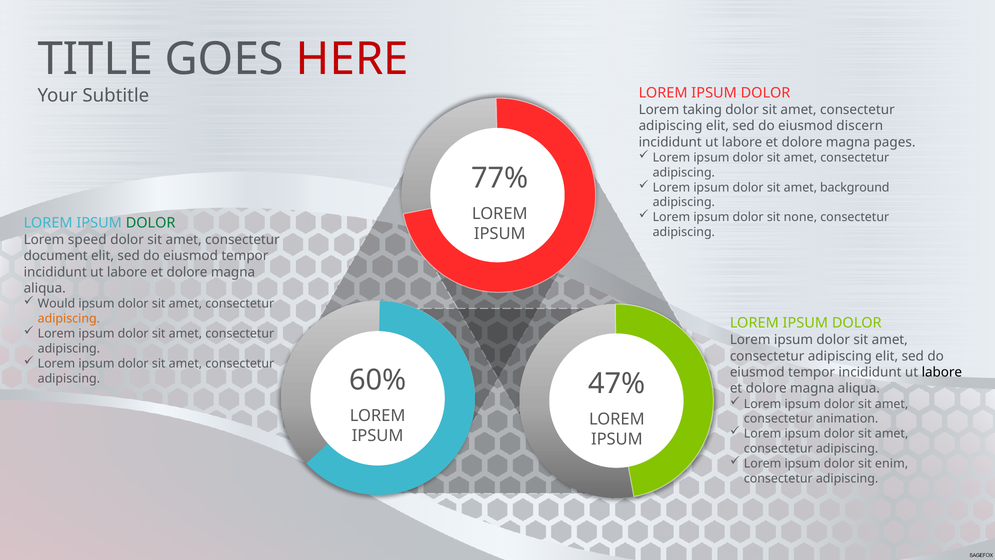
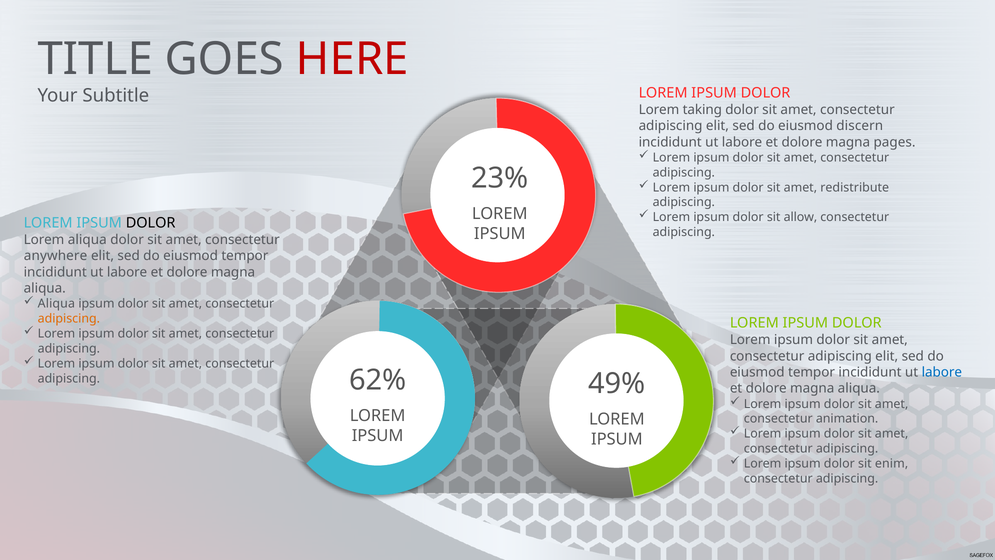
77%: 77% -> 23%
background: background -> redistribute
none: none -> allow
DOLOR at (151, 223) colour: green -> black
Lorem speed: speed -> aliqua
document: document -> anywhere
Would at (56, 304): Would -> Aliqua
labore at (942, 372) colour: black -> blue
60%: 60% -> 62%
47%: 47% -> 49%
